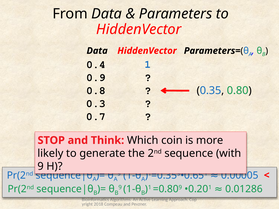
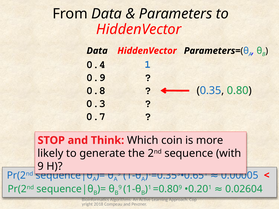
0.01286: 0.01286 -> 0.02604
